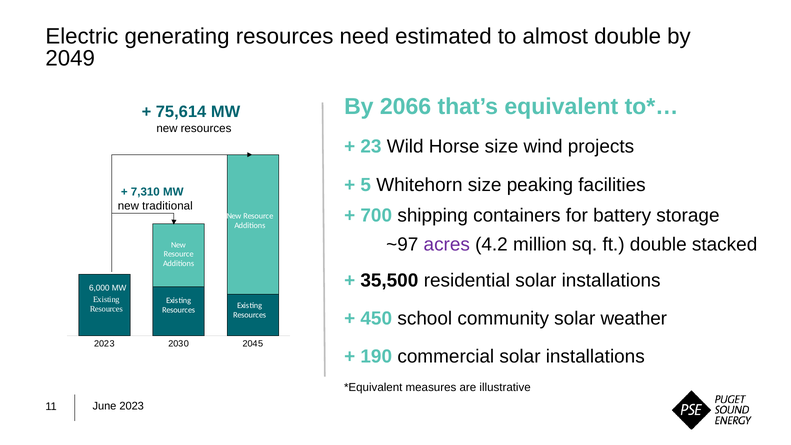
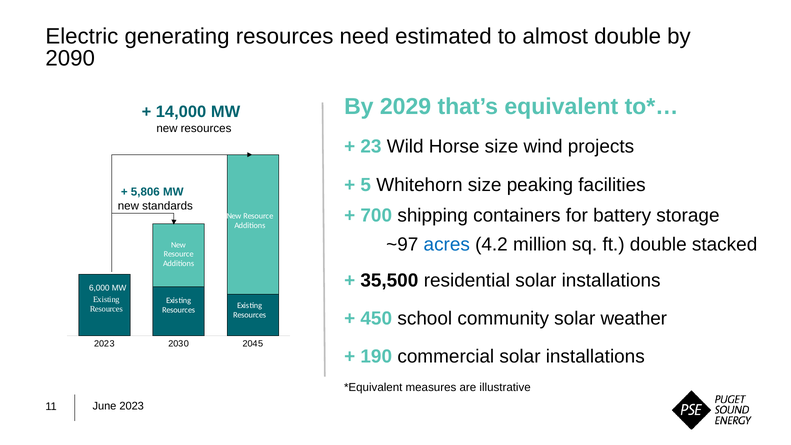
2049: 2049 -> 2090
2066: 2066 -> 2029
75,614: 75,614 -> 14,000
7,310: 7,310 -> 5,806
traditional: traditional -> standards
acres colour: purple -> blue
